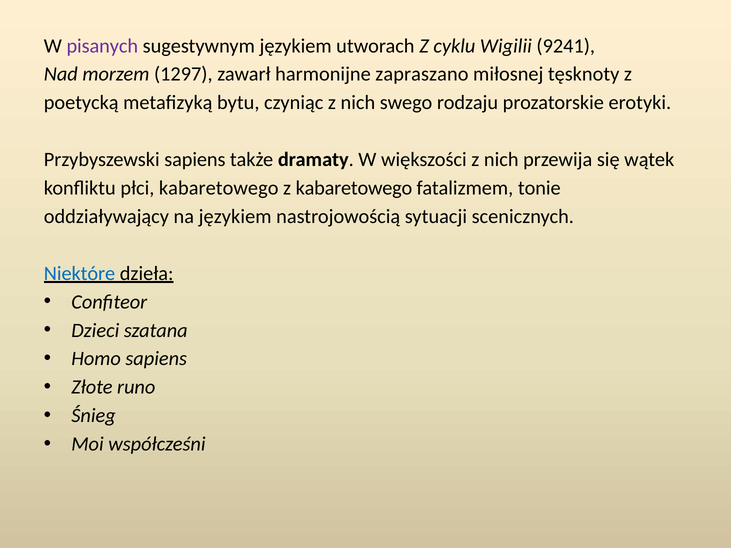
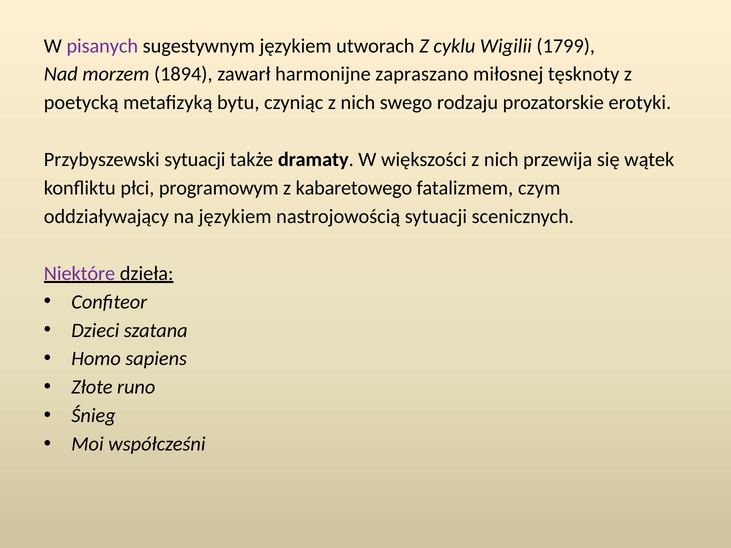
9241: 9241 -> 1799
1297: 1297 -> 1894
Przybyszewski sapiens: sapiens -> sytuacji
płci kabaretowego: kabaretowego -> programowym
tonie: tonie -> czym
Niektóre colour: blue -> purple
